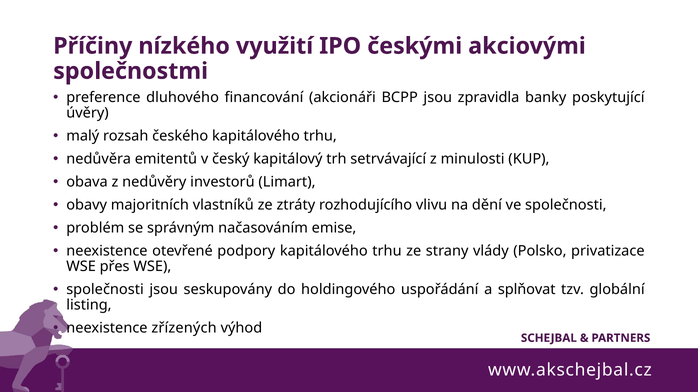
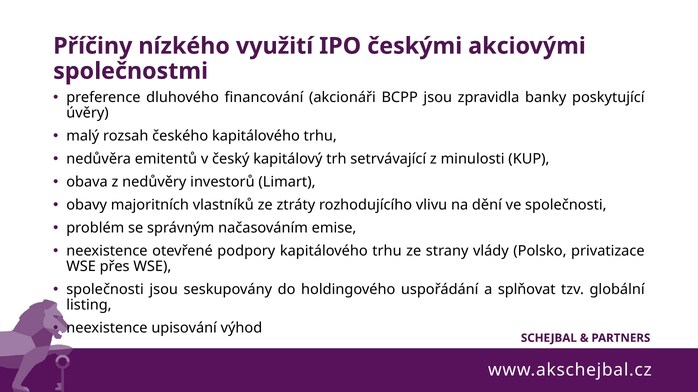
zřízených: zřízených -> upisování
